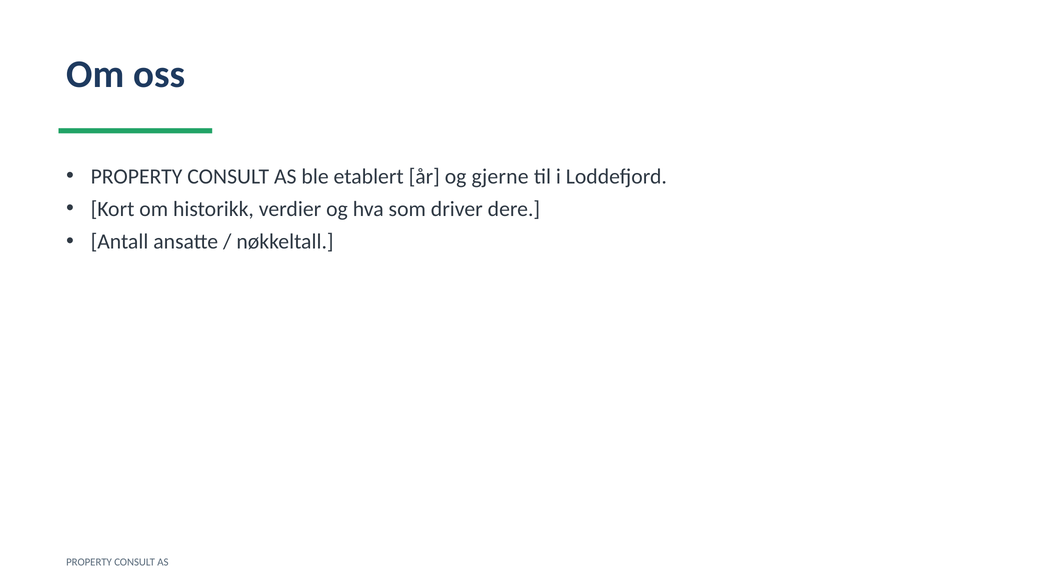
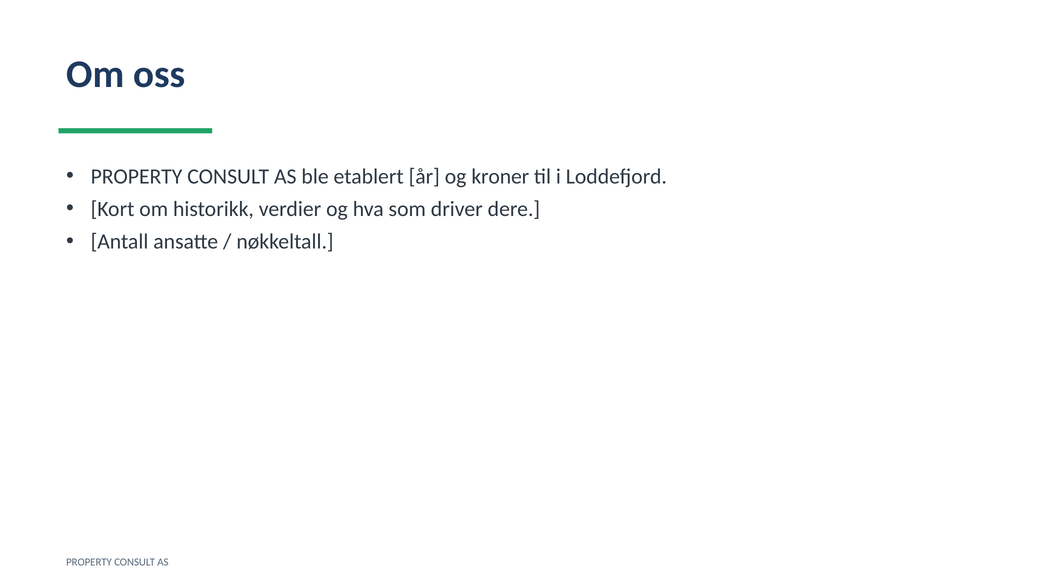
gjerne: gjerne -> kroner
